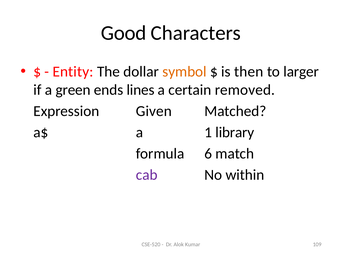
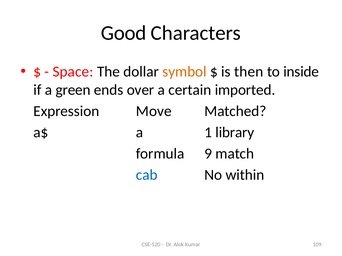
Entity: Entity -> Space
larger: larger -> inside
lines: lines -> over
removed: removed -> imported
Given: Given -> Move
6: 6 -> 9
cab colour: purple -> blue
